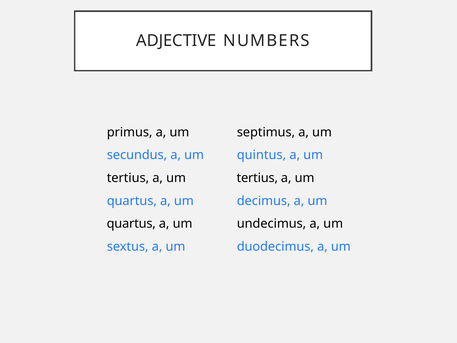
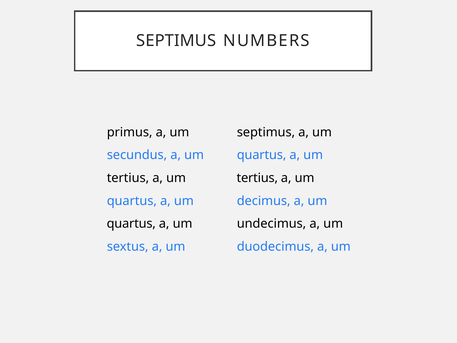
ADJECTIVE at (176, 41): ADJECTIVE -> SEPTIMUS
quintus at (261, 155): quintus -> quartus
